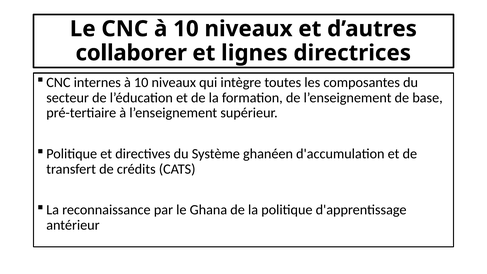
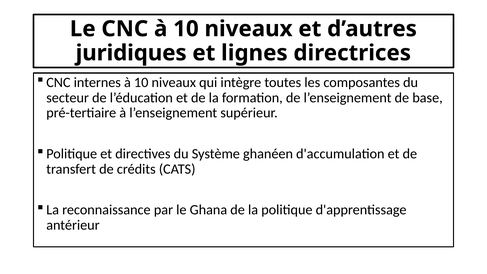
collaborer: collaborer -> juridiques
